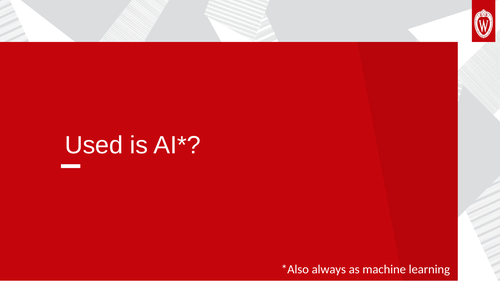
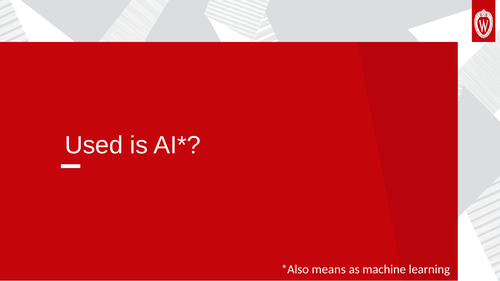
always: always -> means
